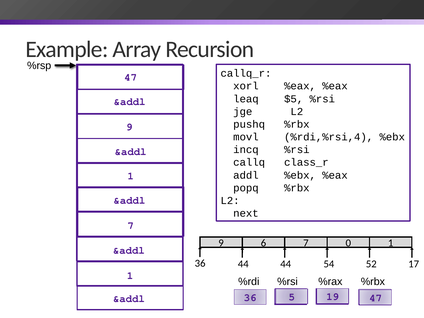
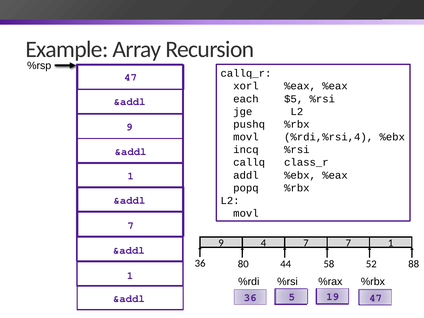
leaq: leaq -> each
next at (246, 213): next -> movl
9 6: 6 -> 4
7 0: 0 -> 7
36 44: 44 -> 80
54: 54 -> 58
17: 17 -> 88
